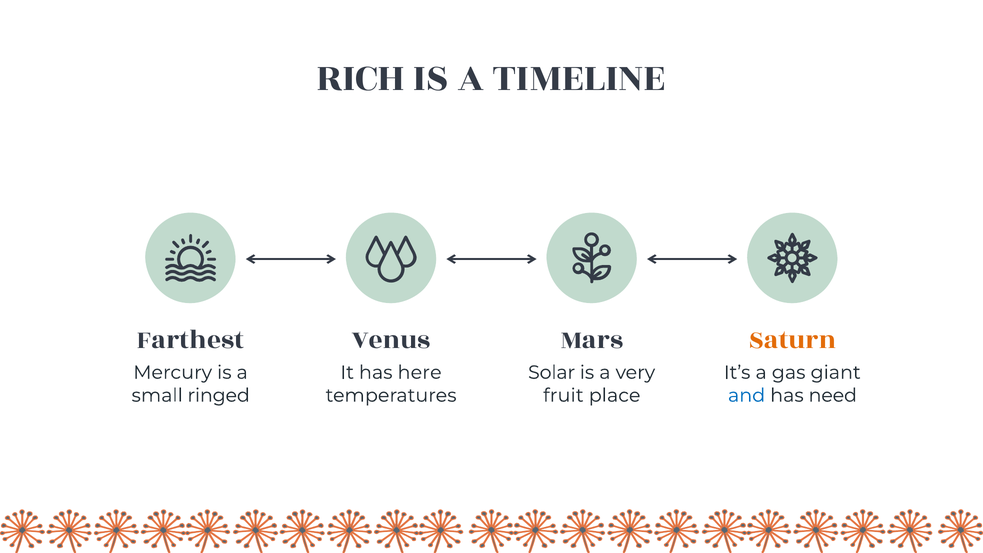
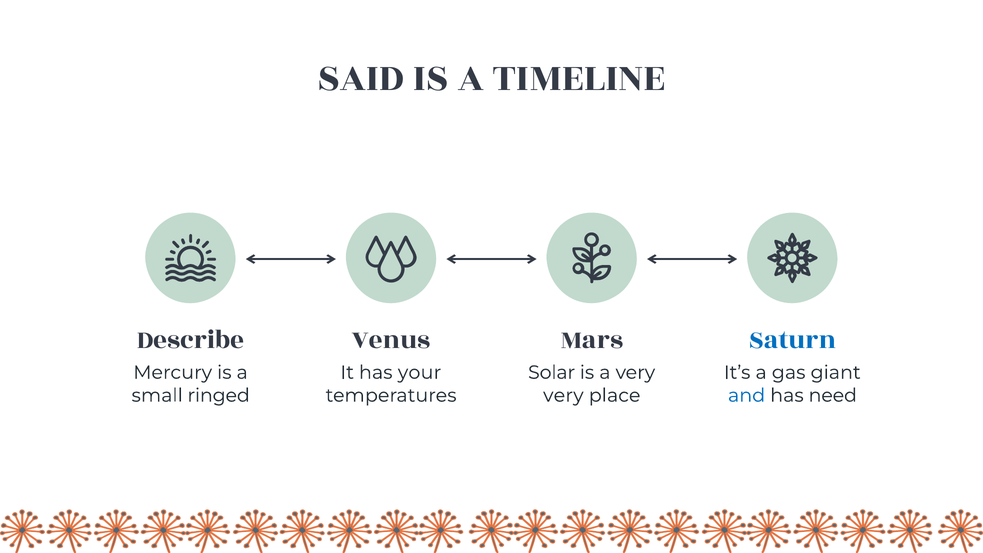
RICH: RICH -> SAID
Farthest: Farthest -> Describe
Saturn colour: orange -> blue
here: here -> your
fruit at (563, 395): fruit -> very
